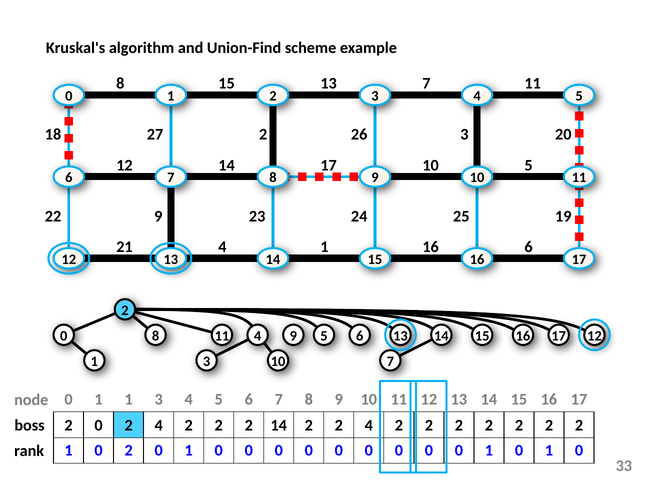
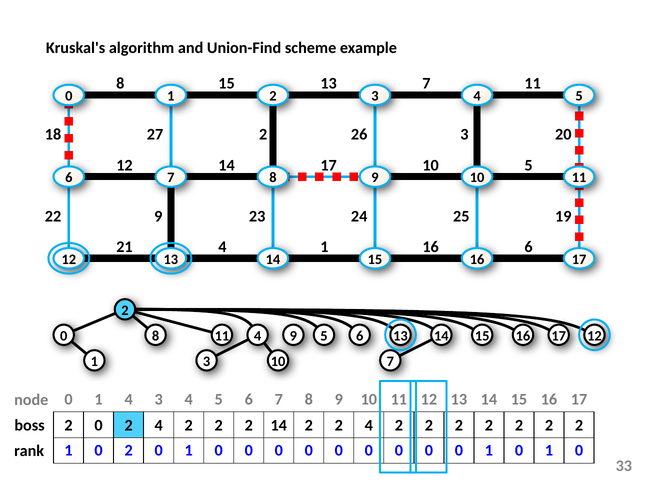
1 1: 1 -> 4
